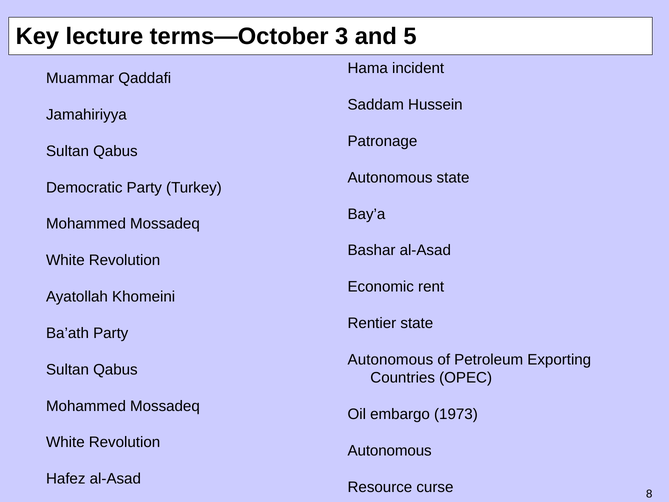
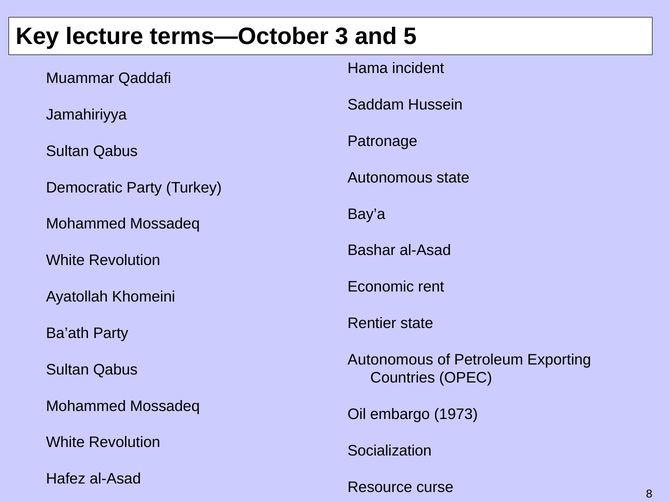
Autonomous at (390, 450): Autonomous -> Socialization
